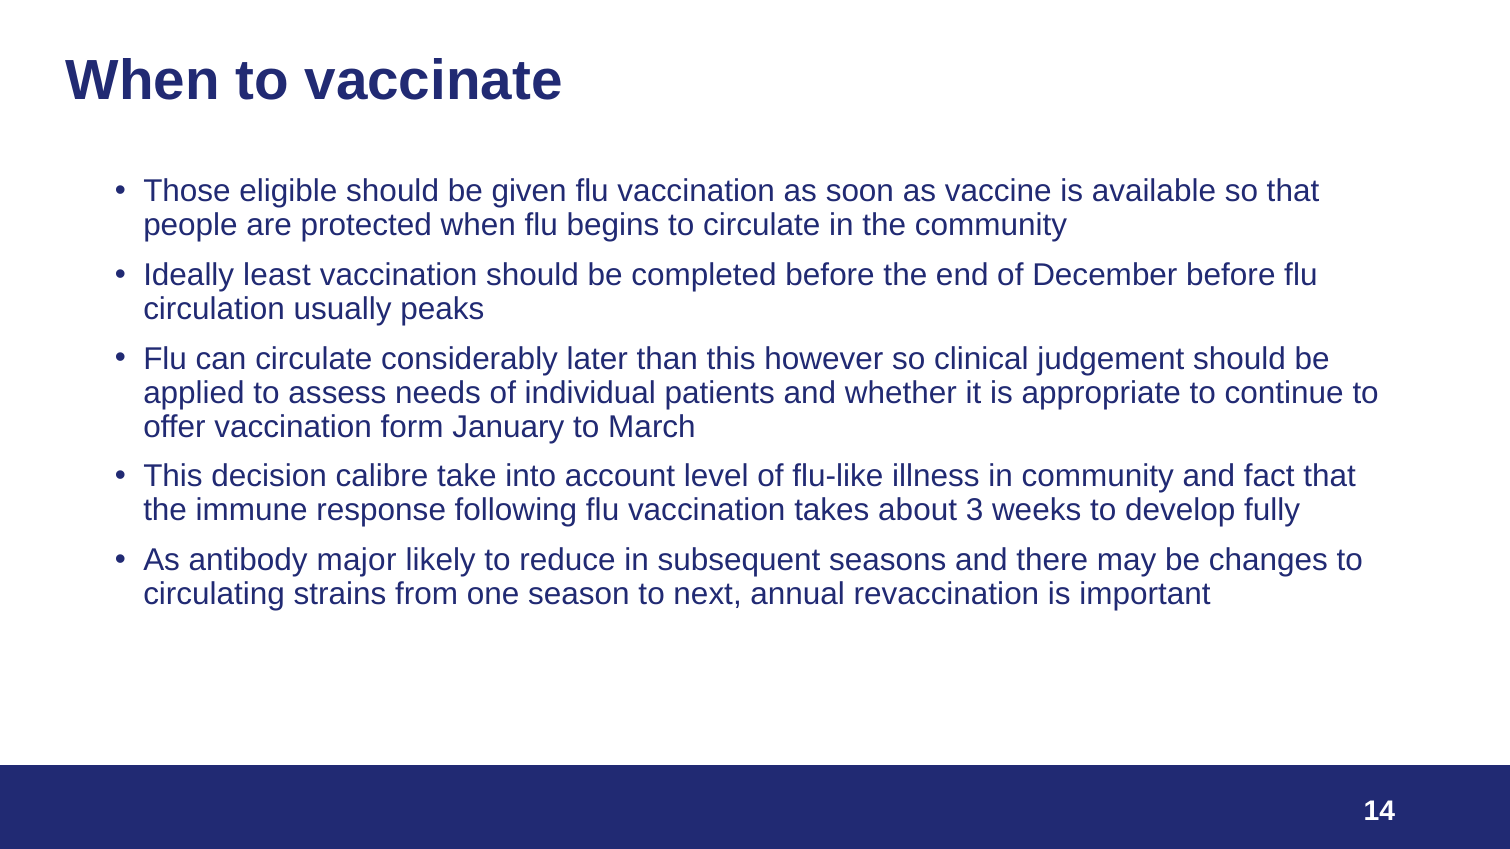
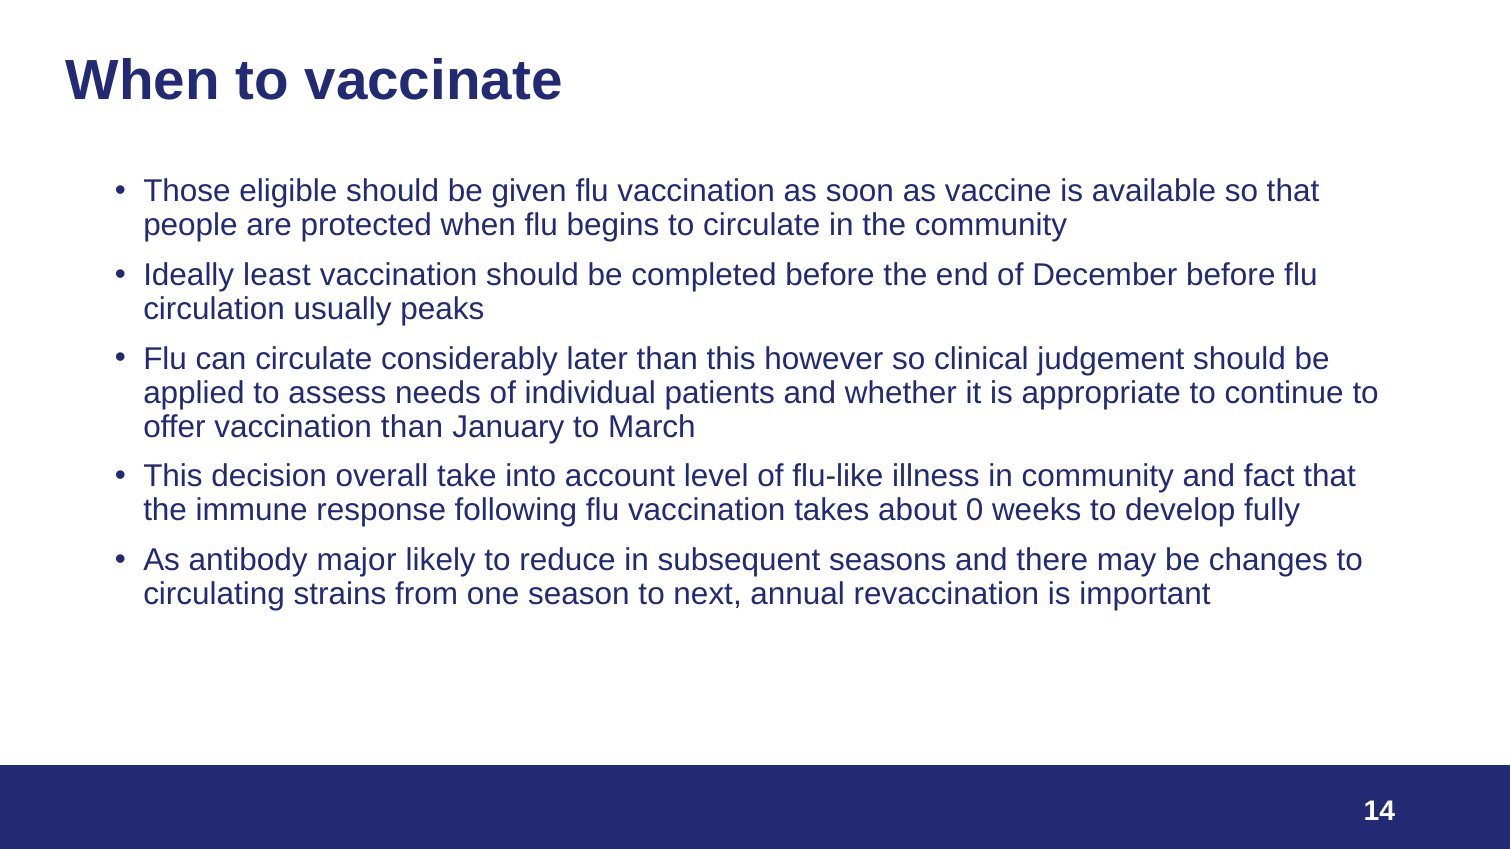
vaccination form: form -> than
calibre: calibre -> overall
3: 3 -> 0
